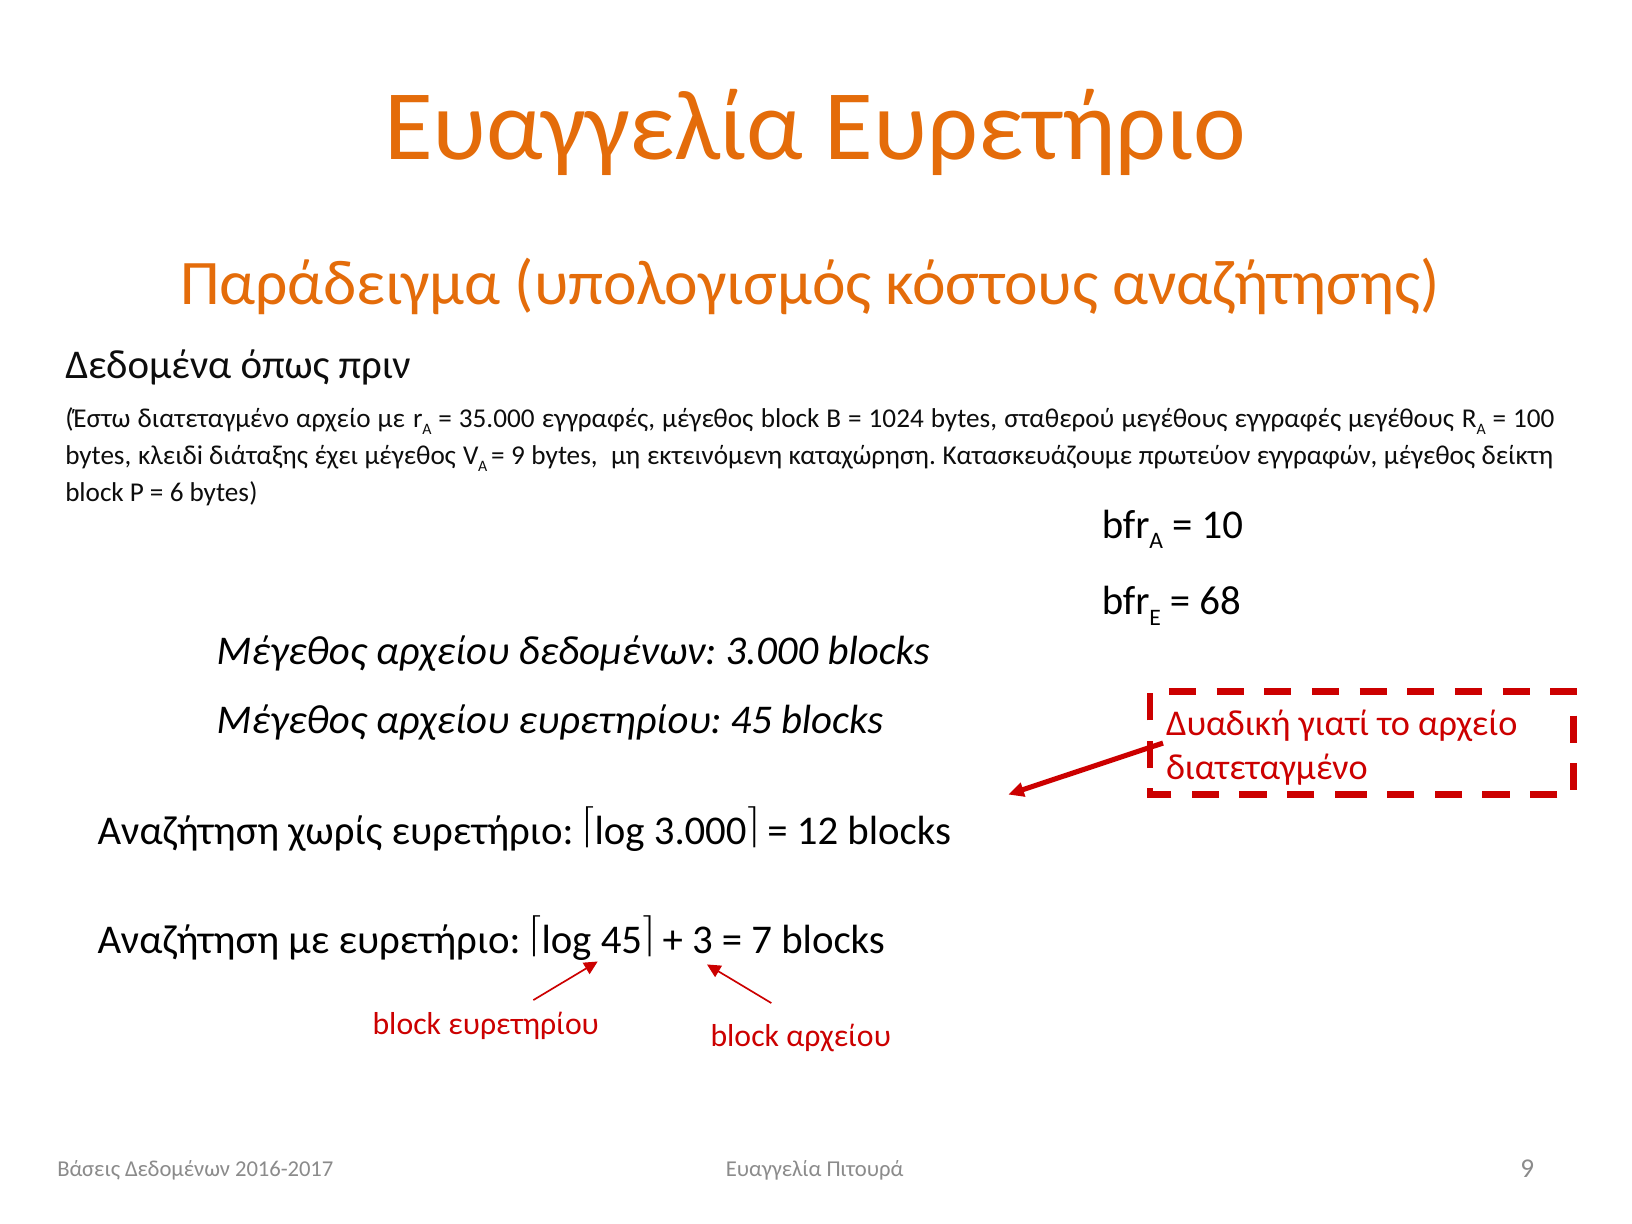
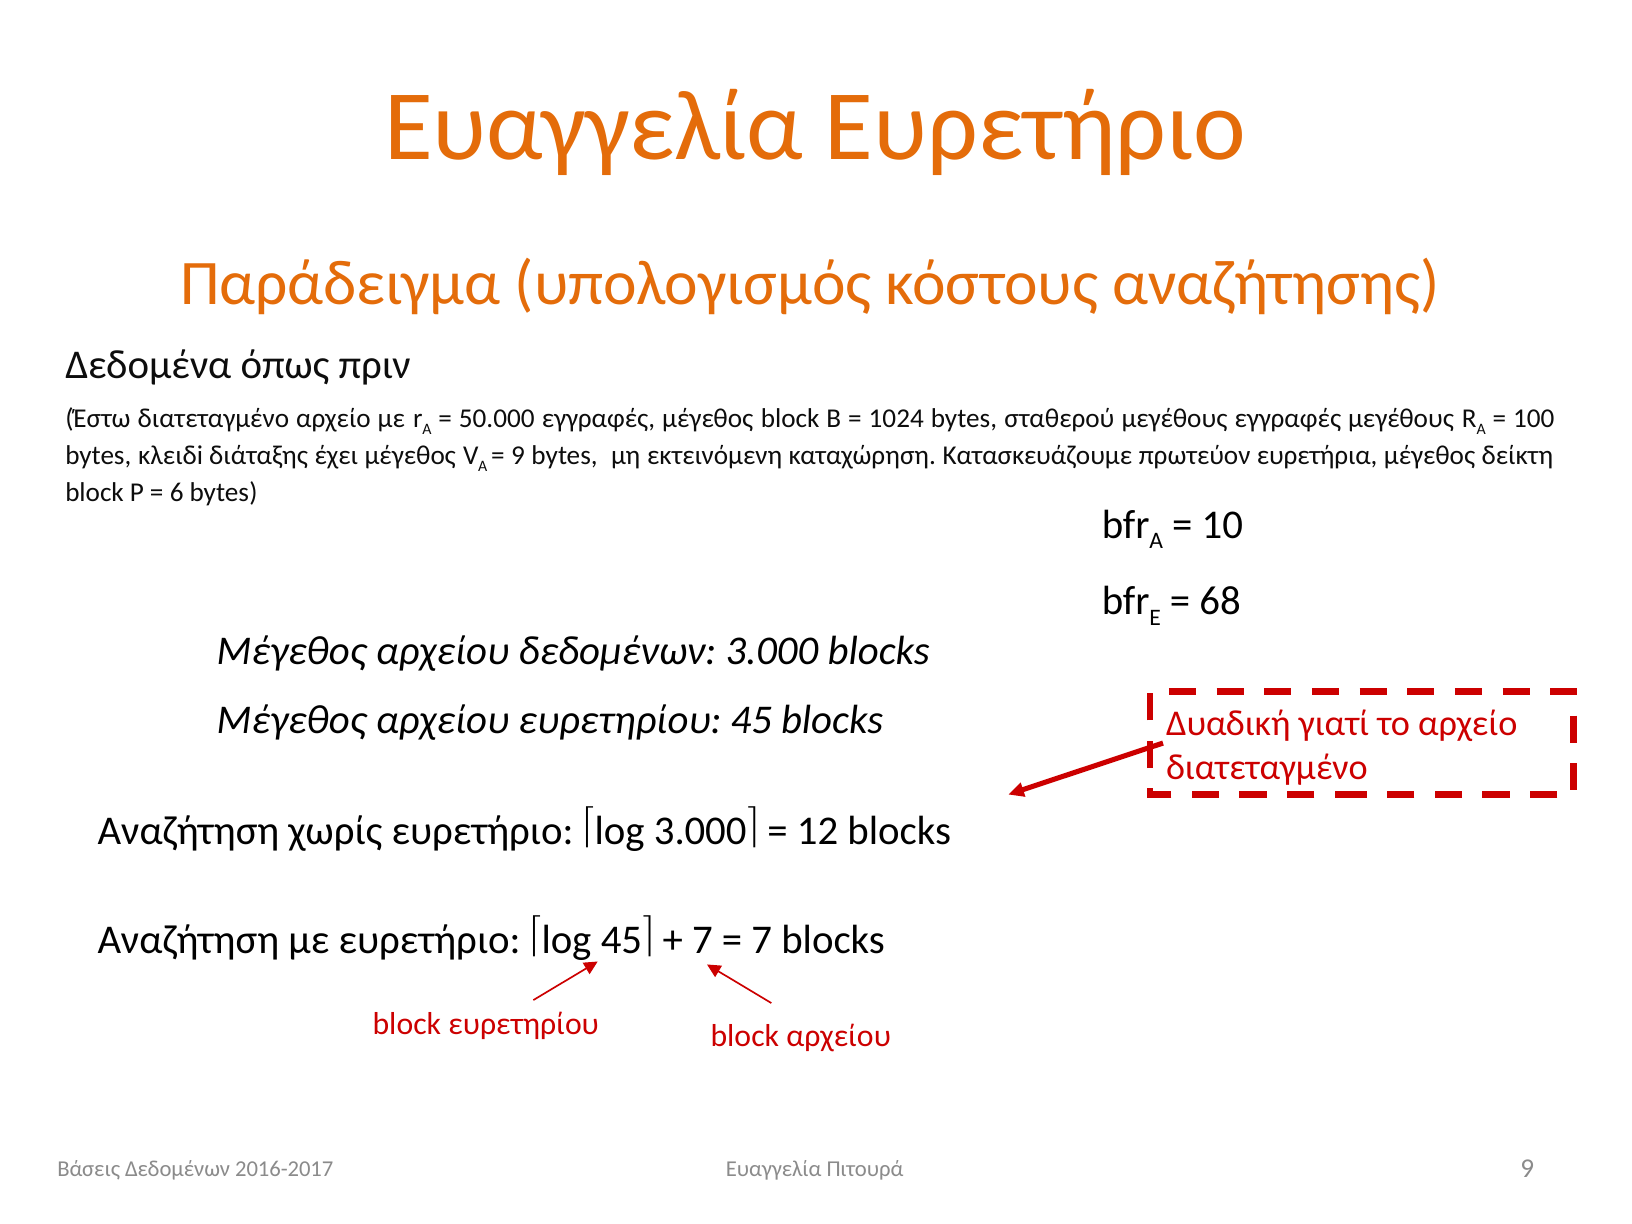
35.000: 35.000 -> 50.000
εγγραφών: εγγραφών -> ευρετήρια
3 at (702, 940): 3 -> 7
